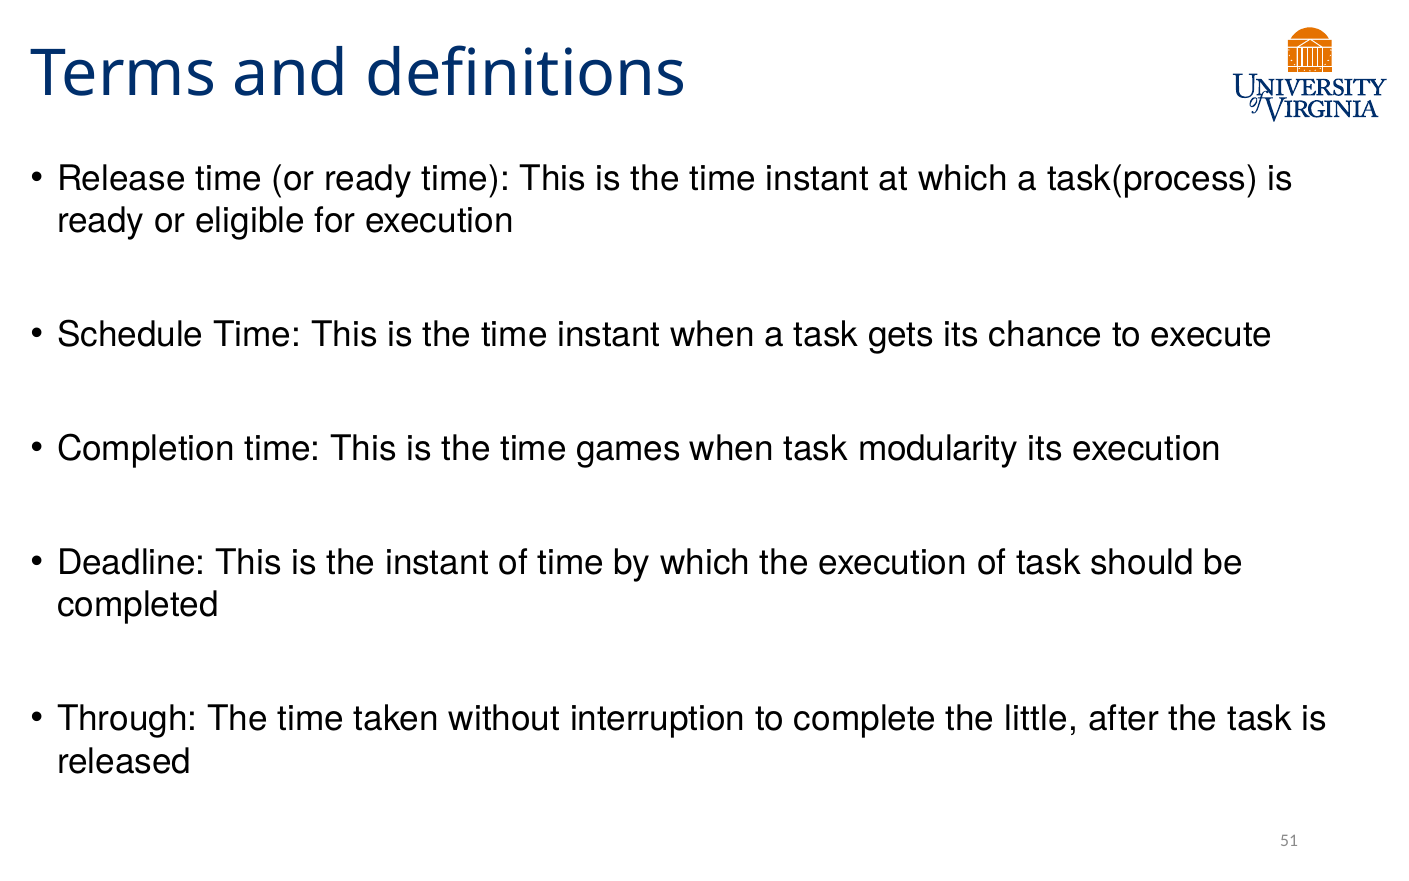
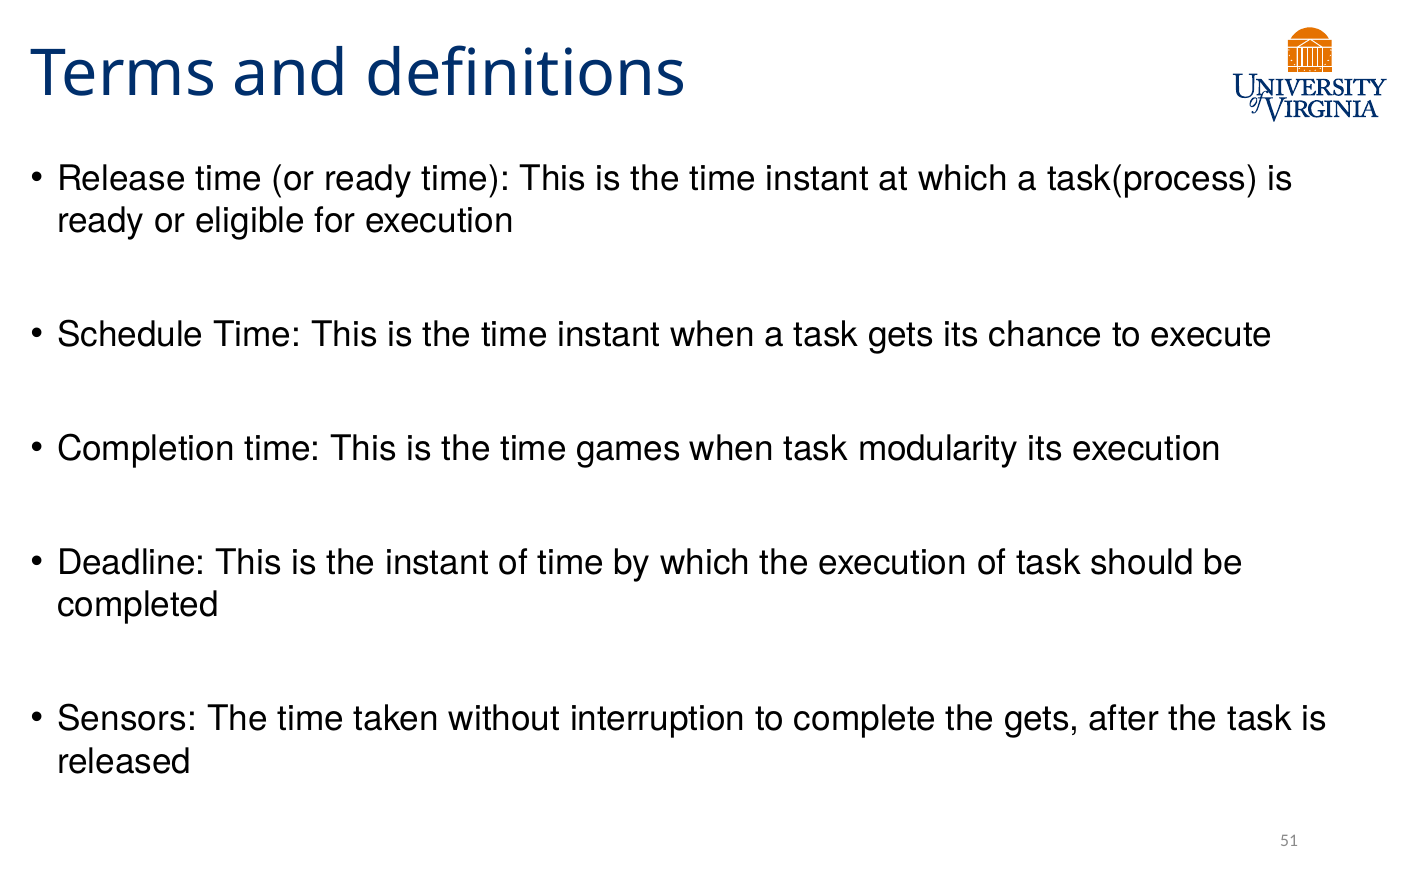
Through: Through -> Sensors
the little: little -> gets
